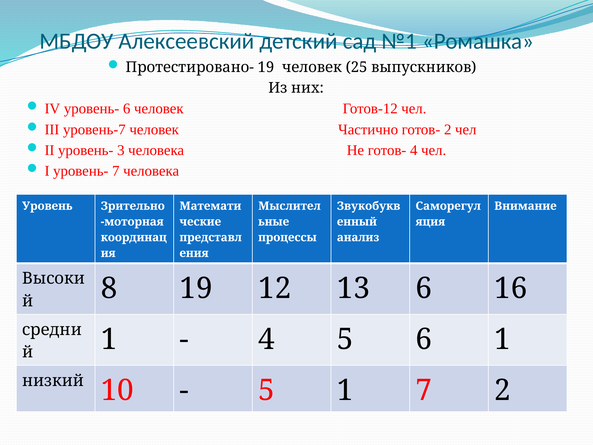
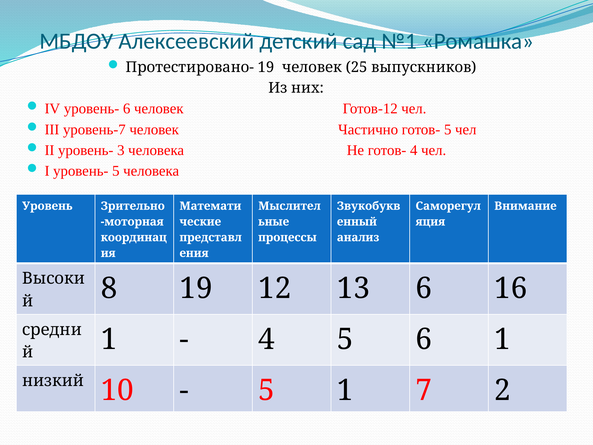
готов- 2: 2 -> 5
уровень- 7: 7 -> 5
